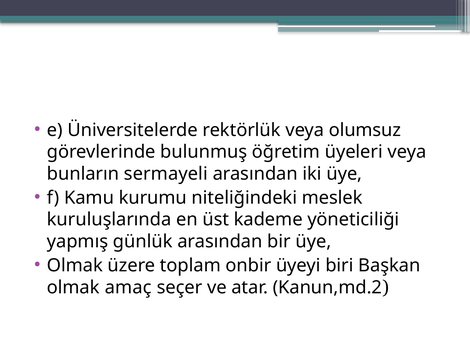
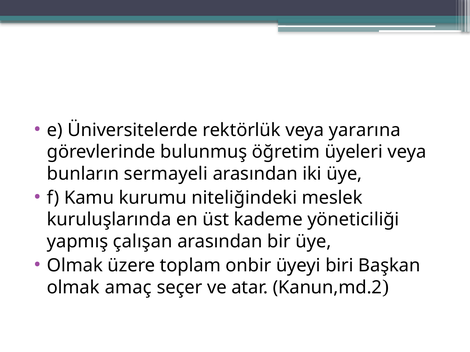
olumsuz: olumsuz -> yararına
günlük: günlük -> çalışan
